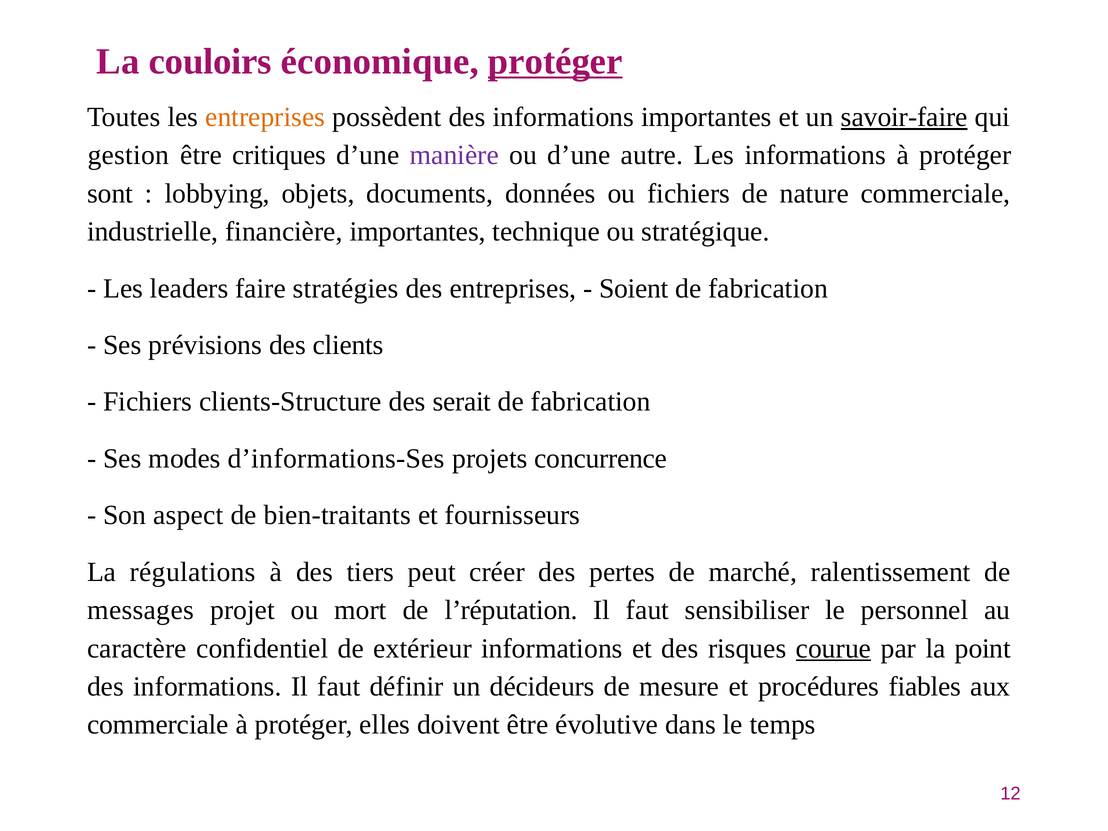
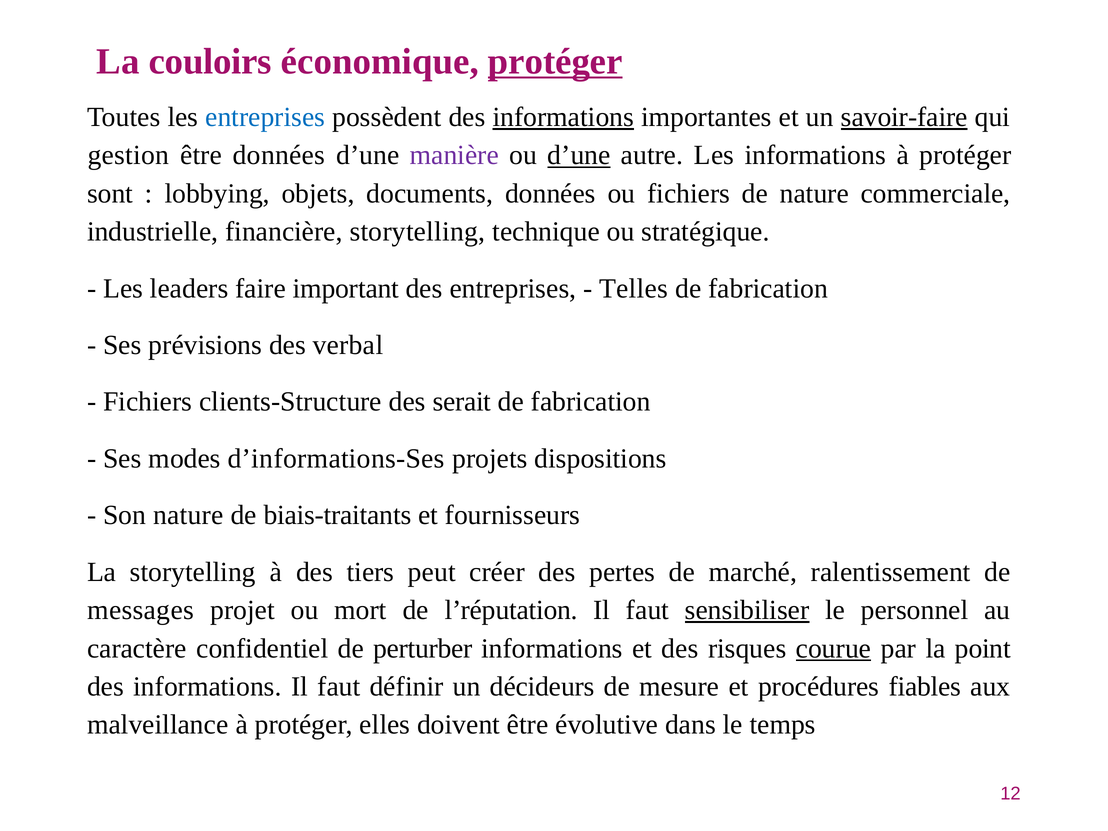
entreprises at (265, 117) colour: orange -> blue
informations at (563, 117) underline: none -> present
être critiques: critiques -> données
d’une at (579, 155) underline: none -> present
financière importantes: importantes -> storytelling
stratégies: stratégies -> important
Soient: Soient -> Telles
clients: clients -> verbal
concurrence: concurrence -> dispositions
Son aspect: aspect -> nature
bien-traitants: bien-traitants -> biais-traitants
La régulations: régulations -> storytelling
sensibiliser underline: none -> present
extérieur: extérieur -> perturber
commerciale at (158, 725): commerciale -> malveillance
